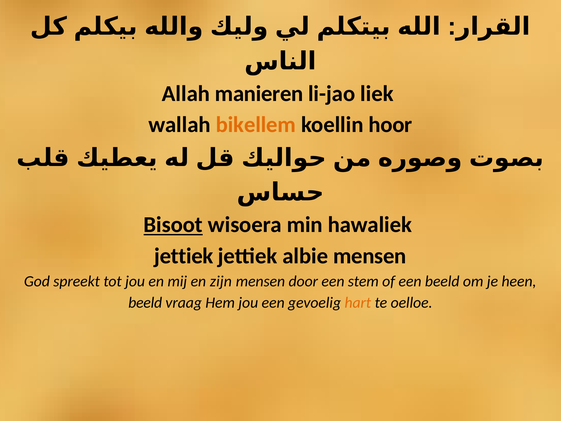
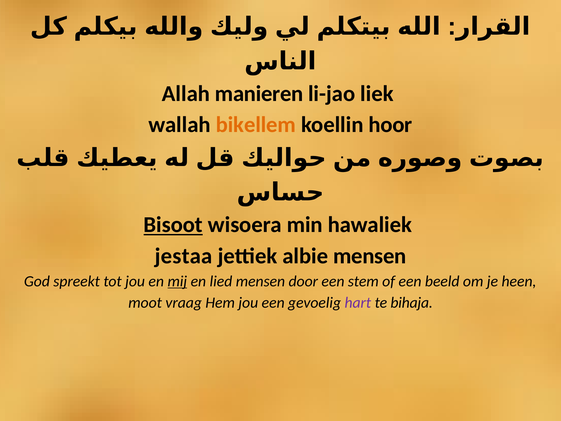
jettiek at (184, 256): jettiek -> jestaa
mij underline: none -> present
zijn: zijn -> lied
beeld at (145, 303): beeld -> moot
hart colour: orange -> purple
oelloe: oelloe -> bihaja
